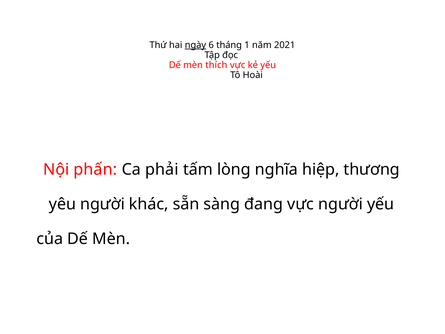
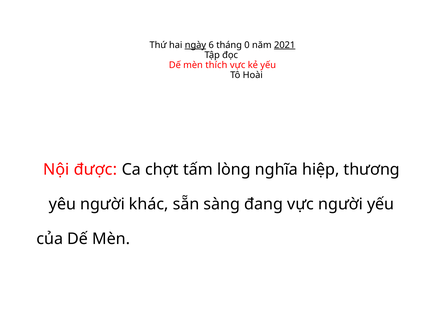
1: 1 -> 0
2021 underline: none -> present
phấn: phấn -> được
phải: phải -> chợt
